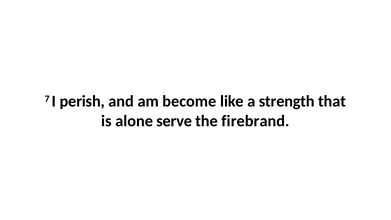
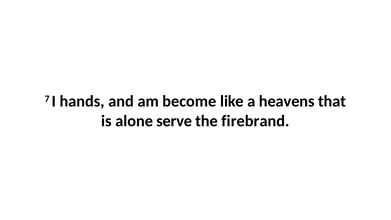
perish: perish -> hands
strength: strength -> heavens
